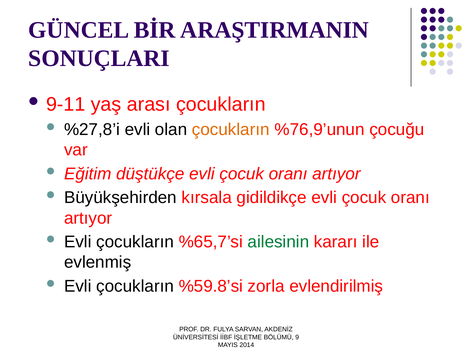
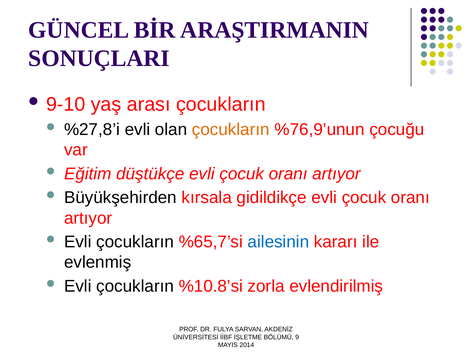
9-11: 9-11 -> 9-10
ailesinin colour: green -> blue
%59.8’si: %59.8’si -> %10.8’si
